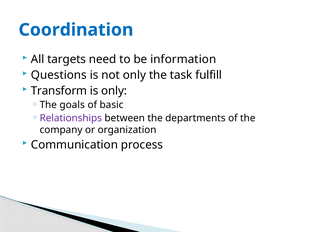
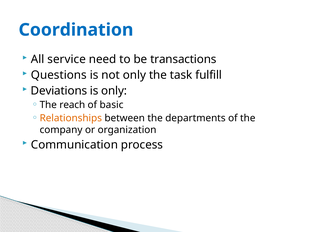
targets: targets -> service
information: information -> transactions
Transform: Transform -> Deviations
goals: goals -> reach
Relationships colour: purple -> orange
